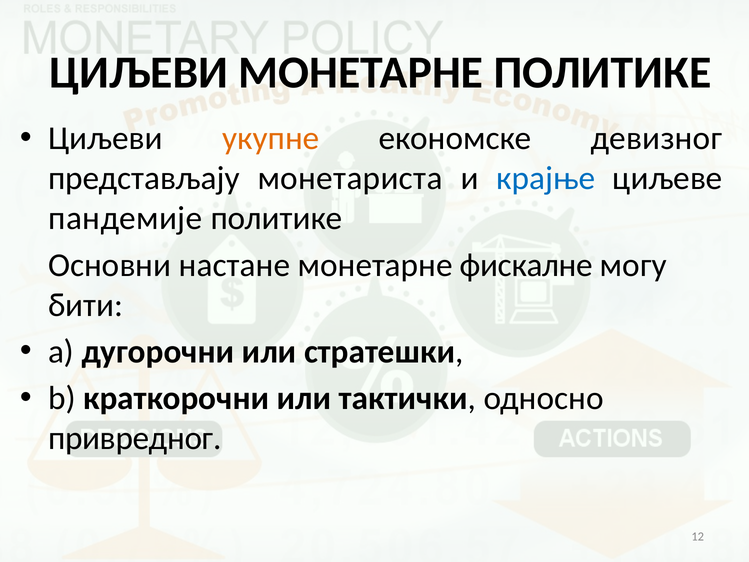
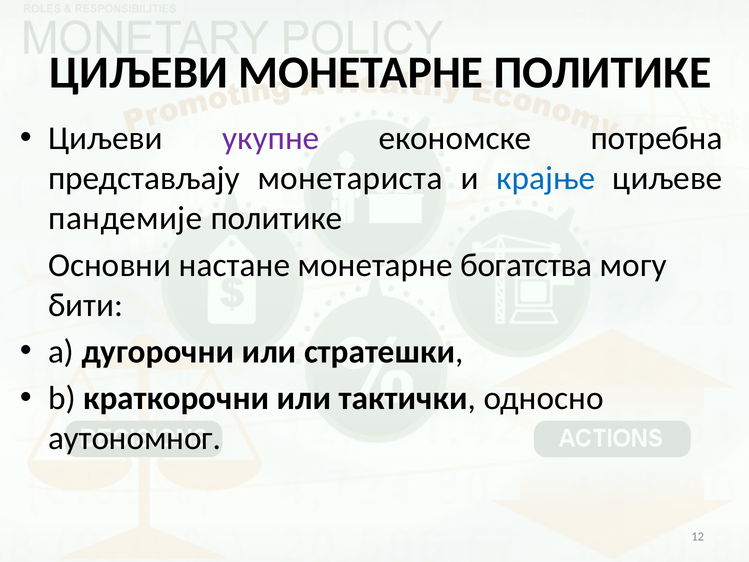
укупне colour: orange -> purple
девизног: девизног -> потребна
фискалне: фискалне -> богатства
привредног: привредног -> аутономног
